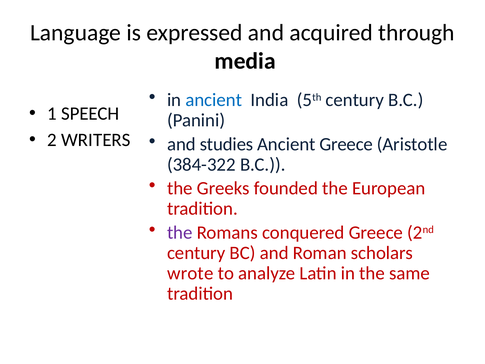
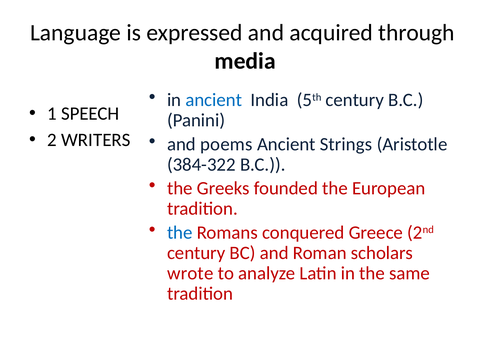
studies: studies -> poems
Ancient Greece: Greece -> Strings
the at (180, 232) colour: purple -> blue
